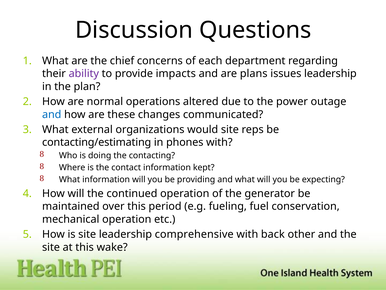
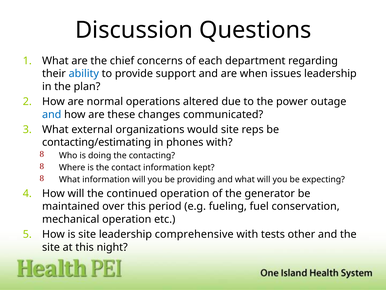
ability colour: purple -> blue
impacts: impacts -> support
plans: plans -> when
back: back -> tests
wake: wake -> night
